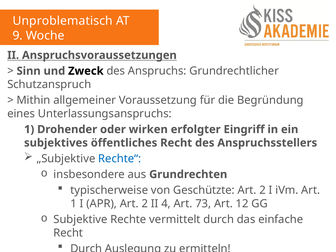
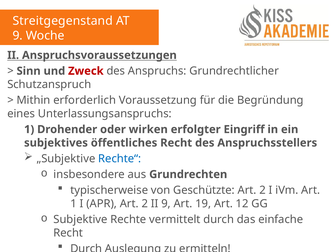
Unproblematisch: Unproblematisch -> Streitgegenstand
Zweck colour: black -> red
allgemeiner: allgemeiner -> erforderlich
II 4: 4 -> 9
73: 73 -> 19
